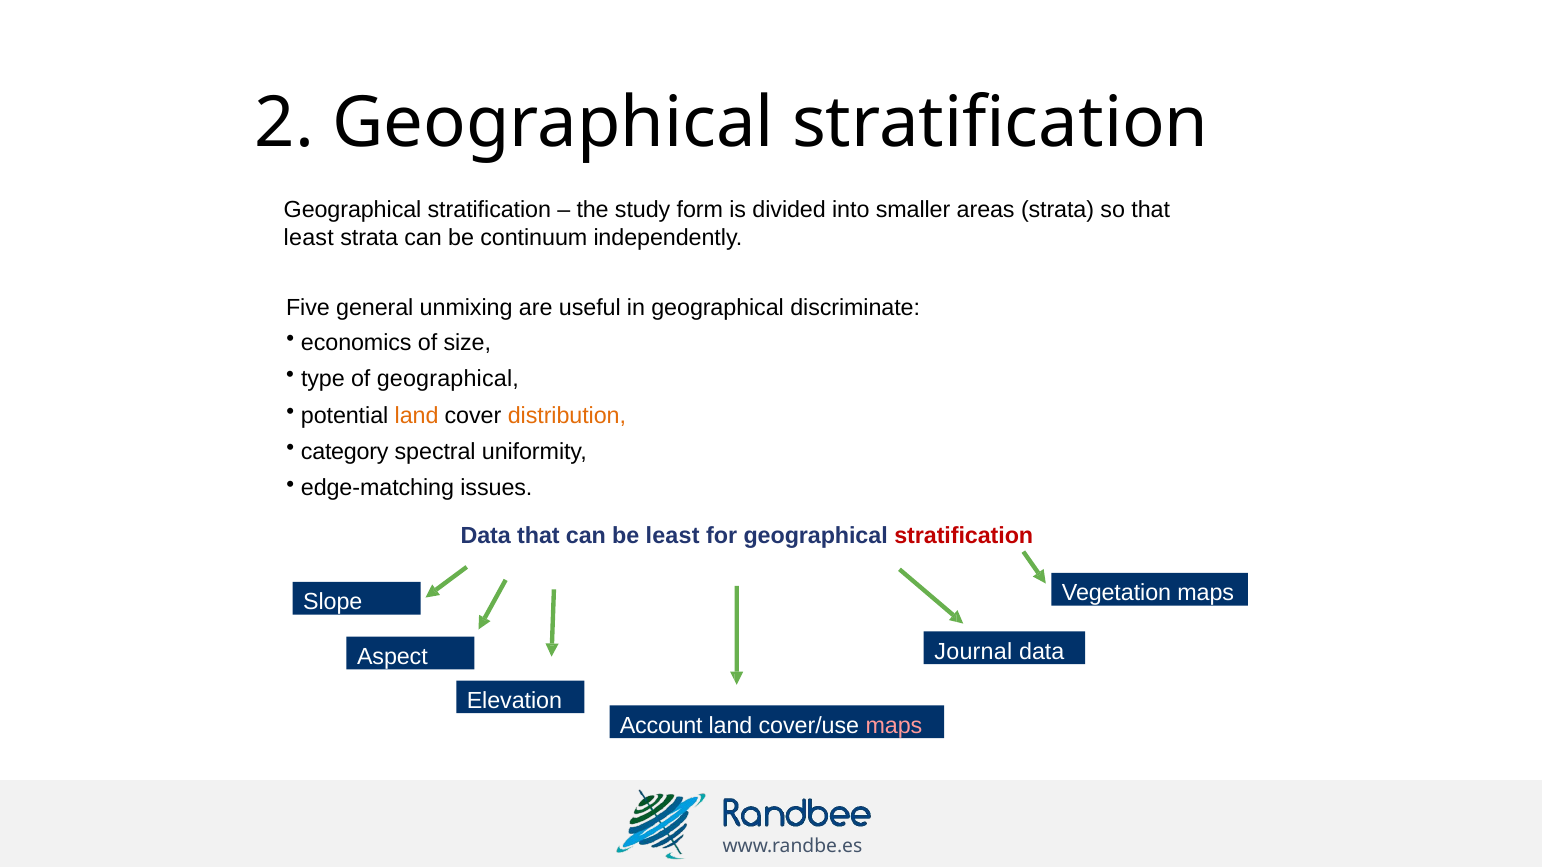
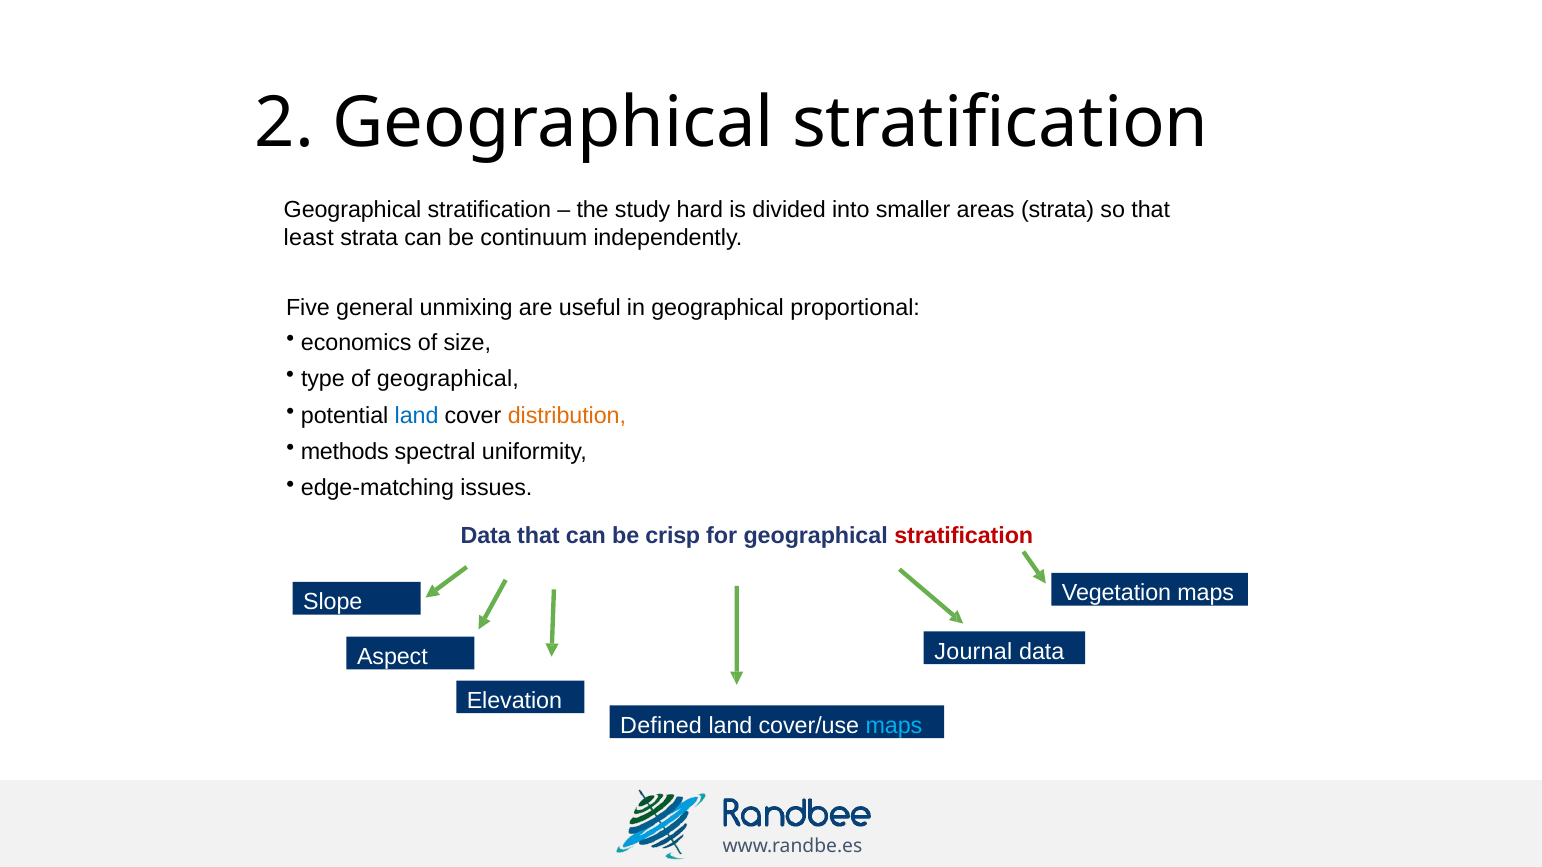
form: form -> hard
discriminate: discriminate -> proportional
land at (417, 416) colour: orange -> blue
category: category -> methods
be least: least -> crisp
Account: Account -> Defined
maps at (894, 726) colour: pink -> light blue
